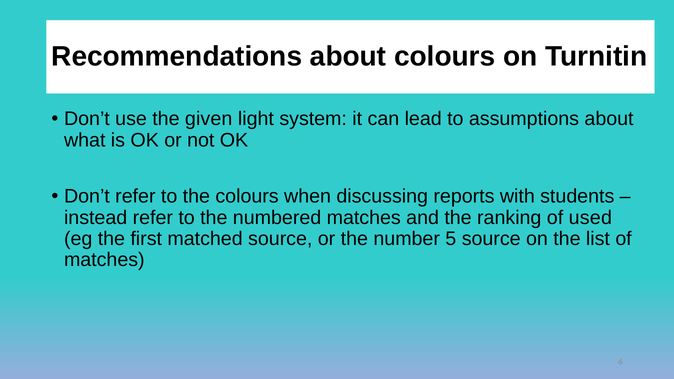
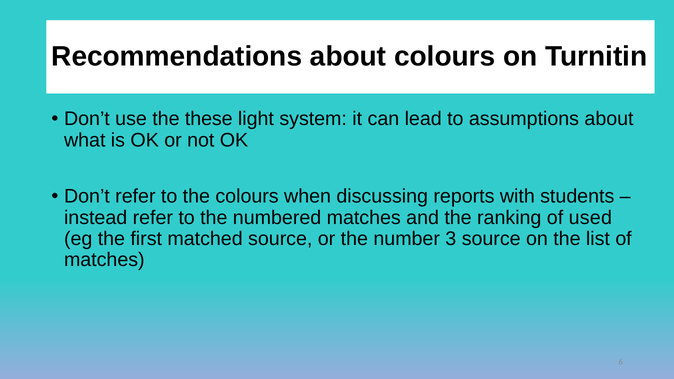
given: given -> these
5: 5 -> 3
